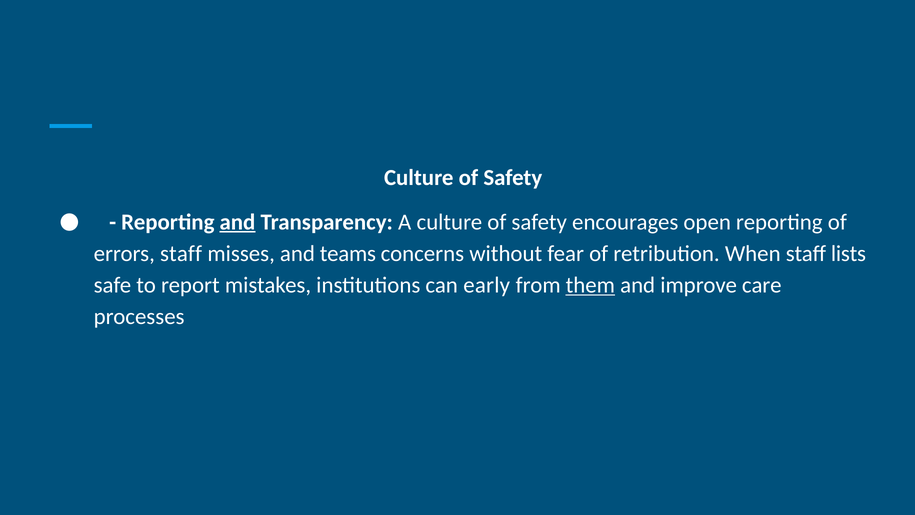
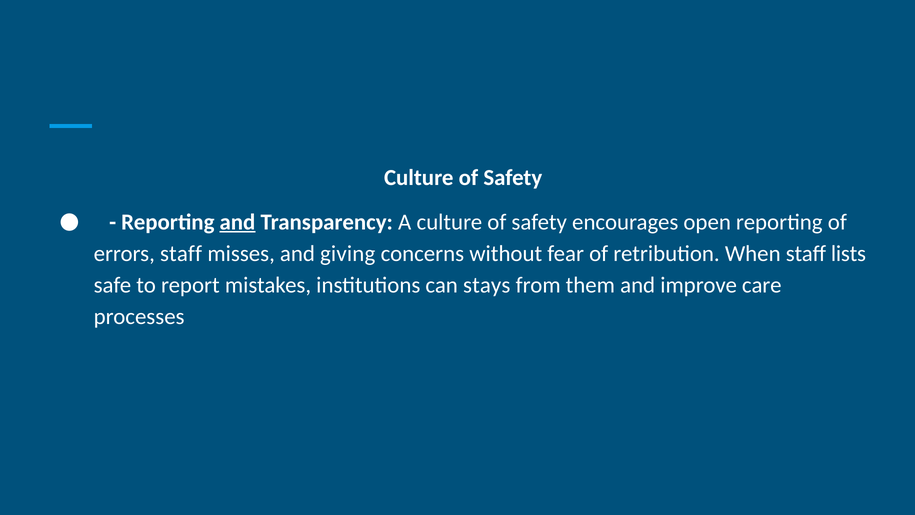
teams: teams -> giving
early: early -> stays
them underline: present -> none
